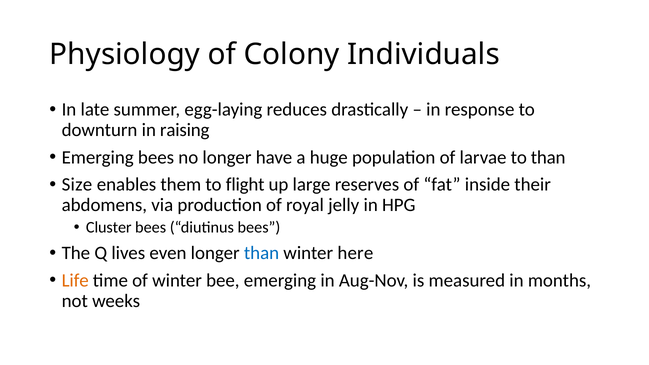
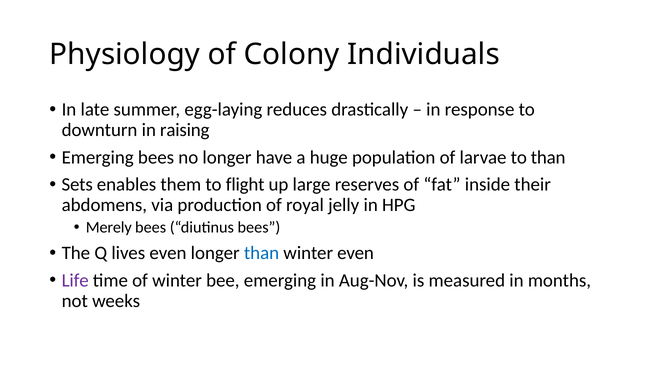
Size: Size -> Sets
Cluster: Cluster -> Merely
winter here: here -> even
Life colour: orange -> purple
